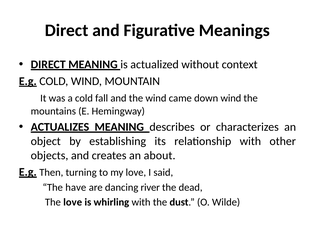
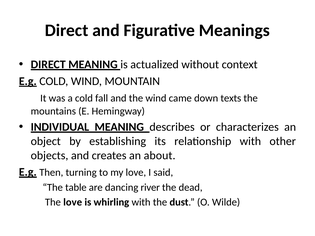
down wind: wind -> texts
ACTUALIZES: ACTUALIZES -> INDIVIDUAL
have: have -> table
